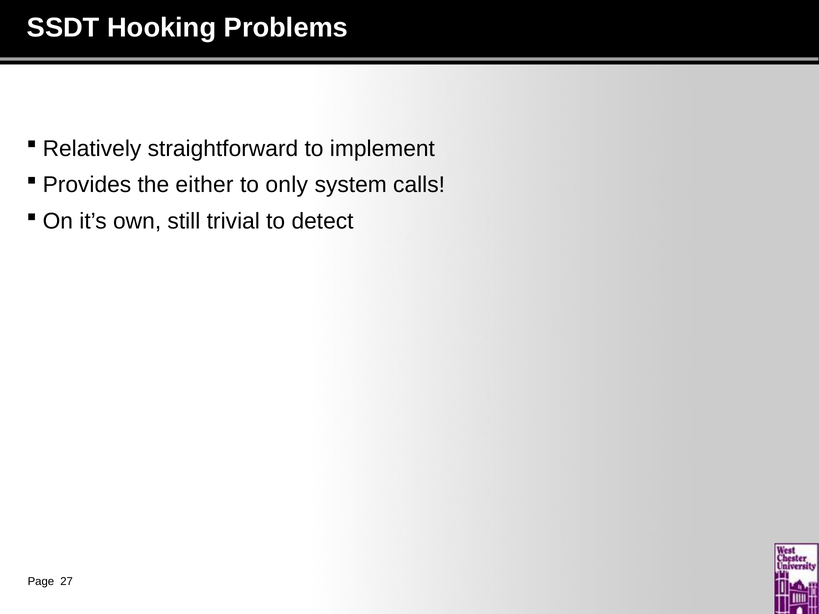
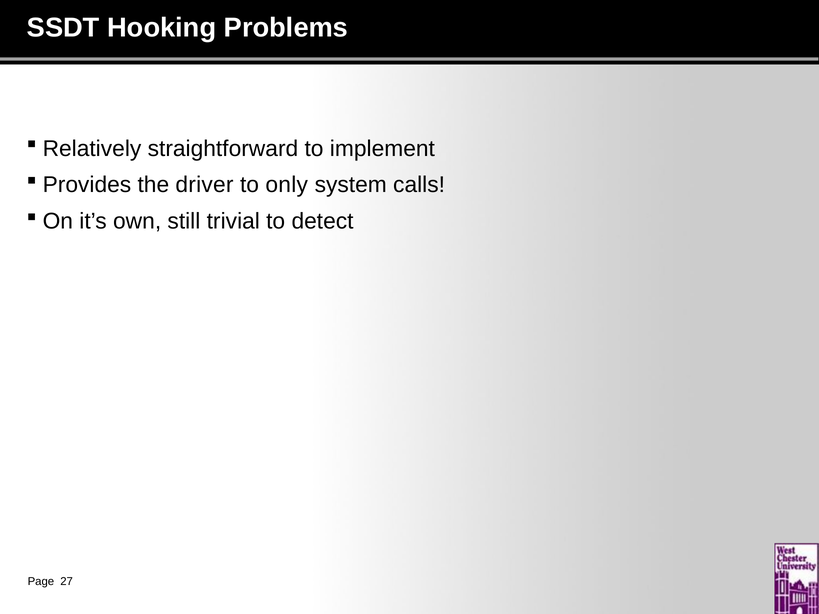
either: either -> driver
